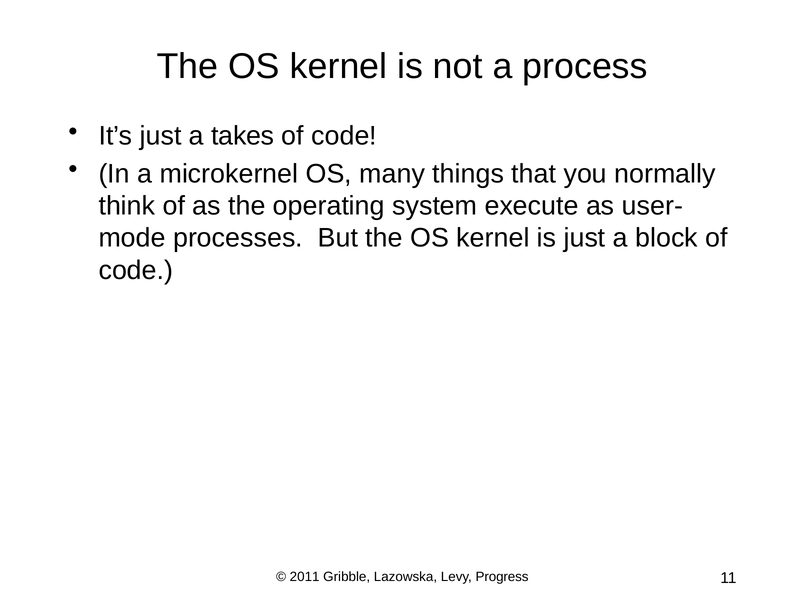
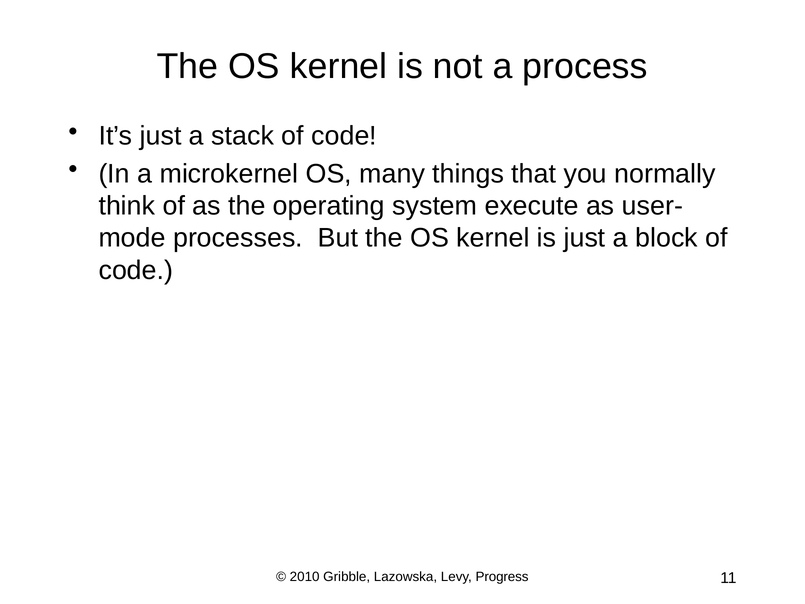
takes: takes -> stack
2011: 2011 -> 2010
